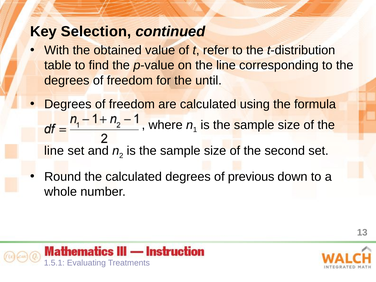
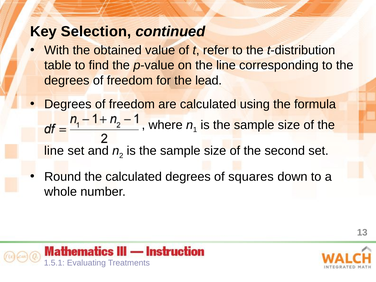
until: until -> lead
previous: previous -> squares
